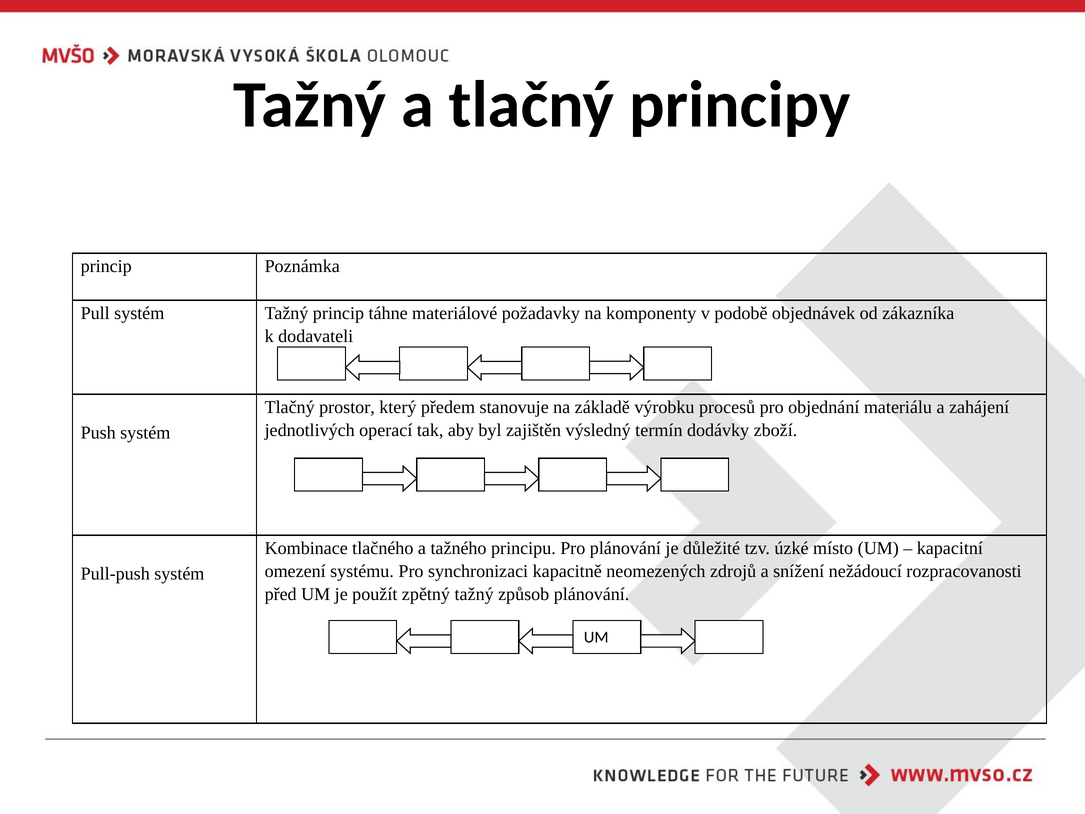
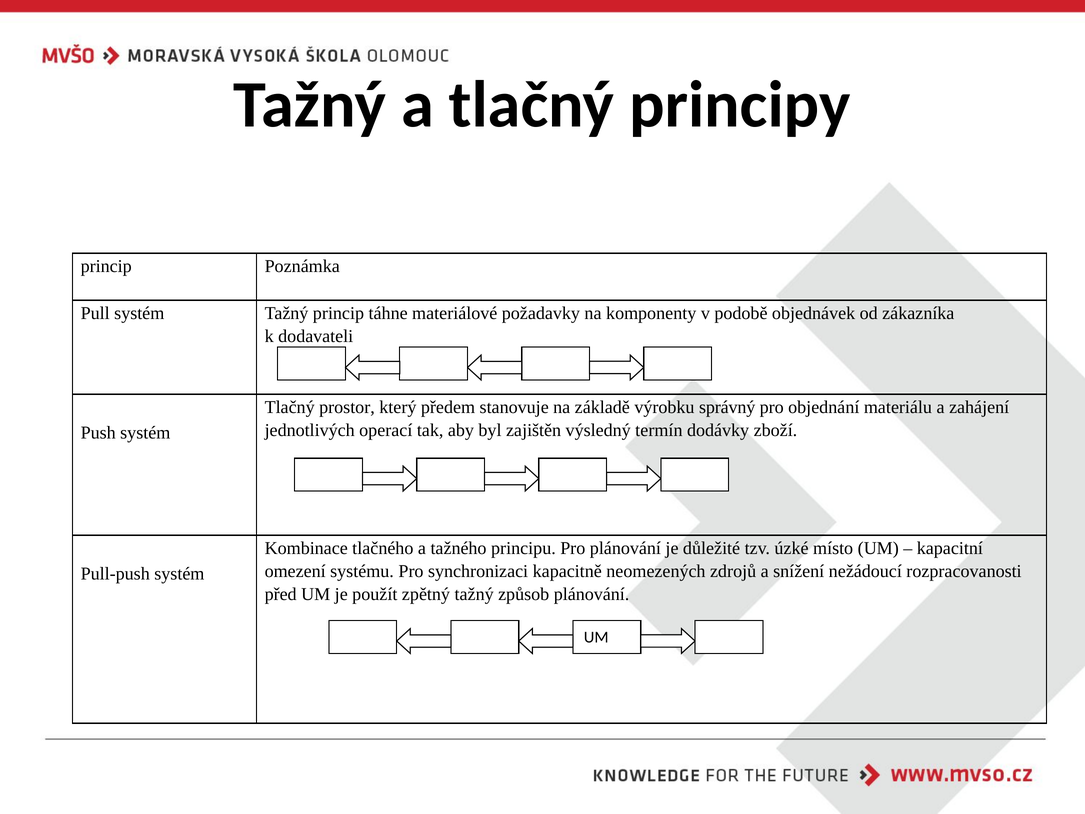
procesů: procesů -> správný
